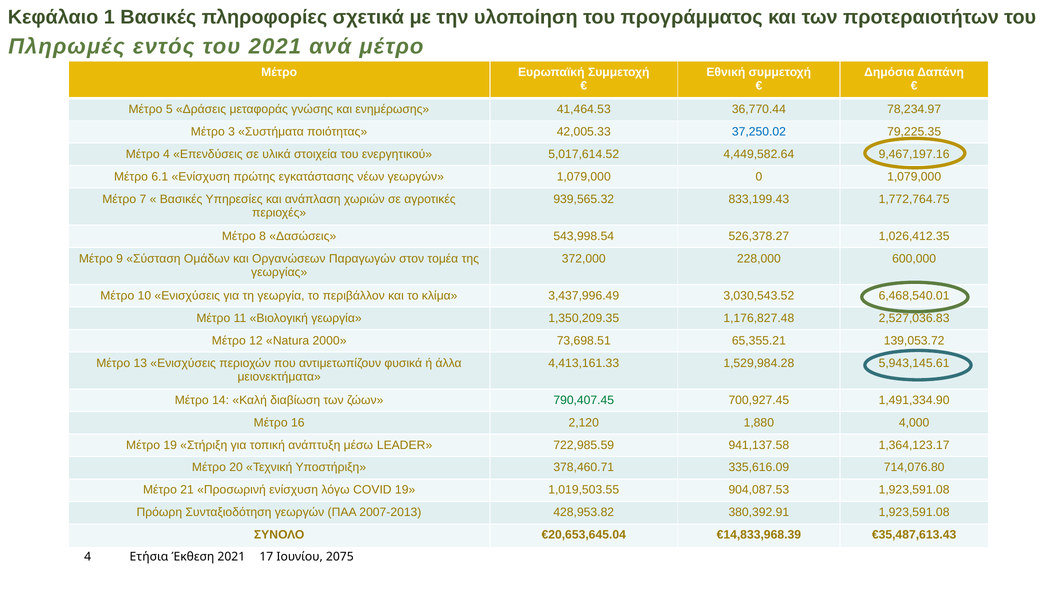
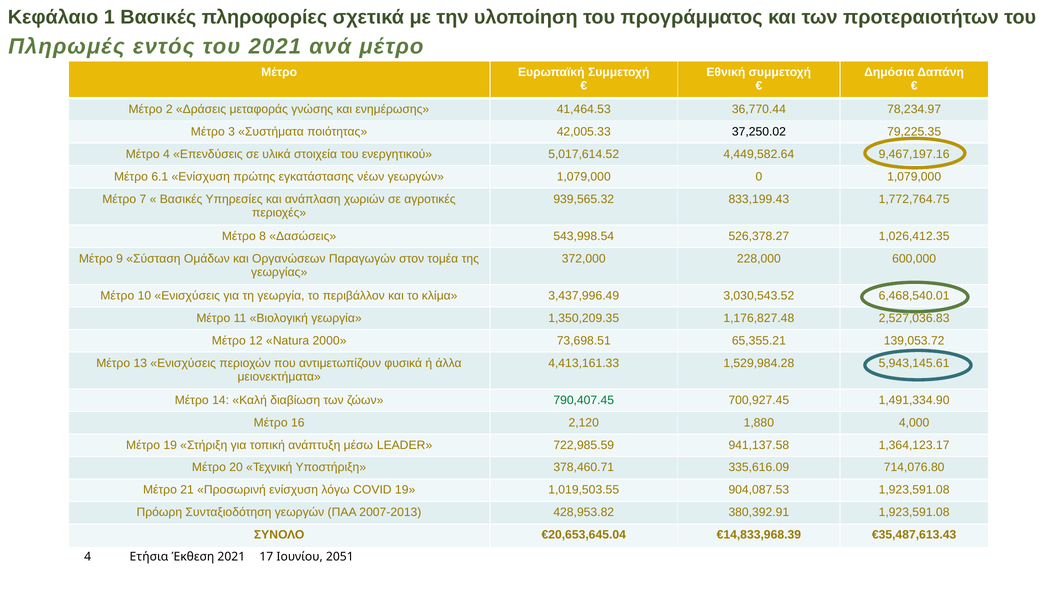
5: 5 -> 2
37,250.02 colour: blue -> black
2075: 2075 -> 2051
